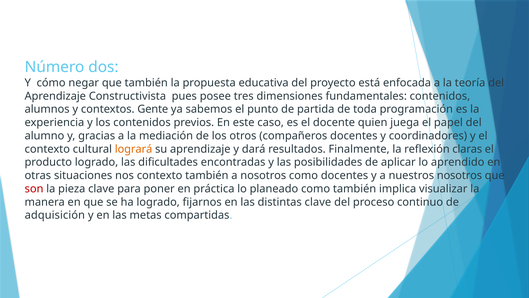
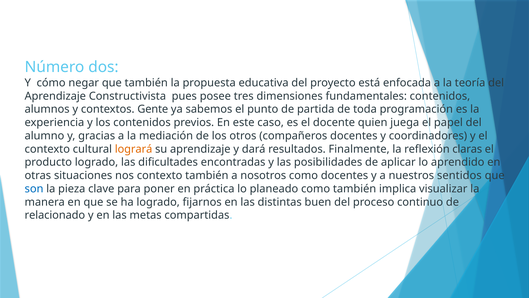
nuestros nosotros: nosotros -> sentidos
son colour: red -> blue
distintas clave: clave -> buen
adquisición: adquisición -> relacionado
